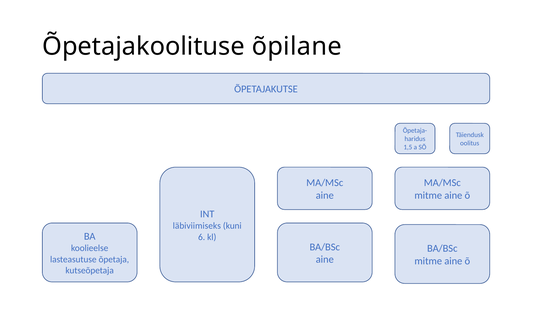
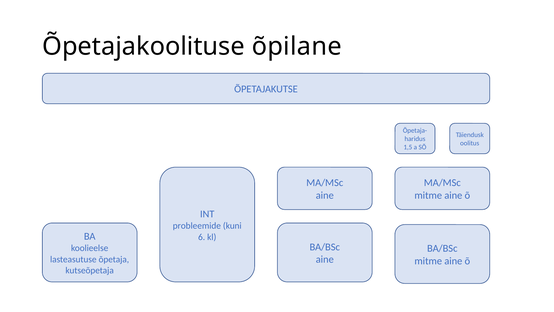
läbiviimiseks: läbiviimiseks -> probleemide
